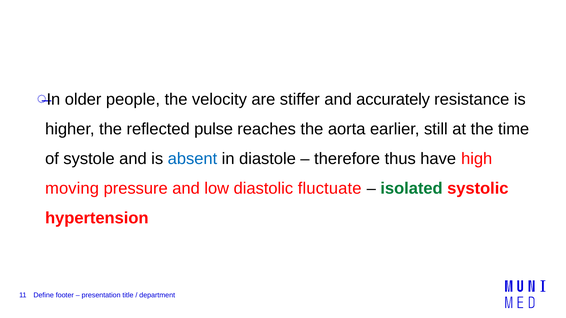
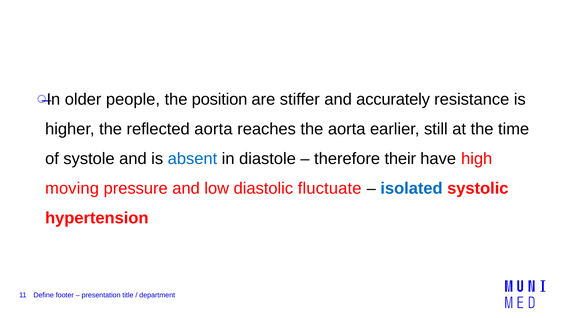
velocity: velocity -> position
reflected pulse: pulse -> aorta
thus: thus -> their
isolated colour: green -> blue
